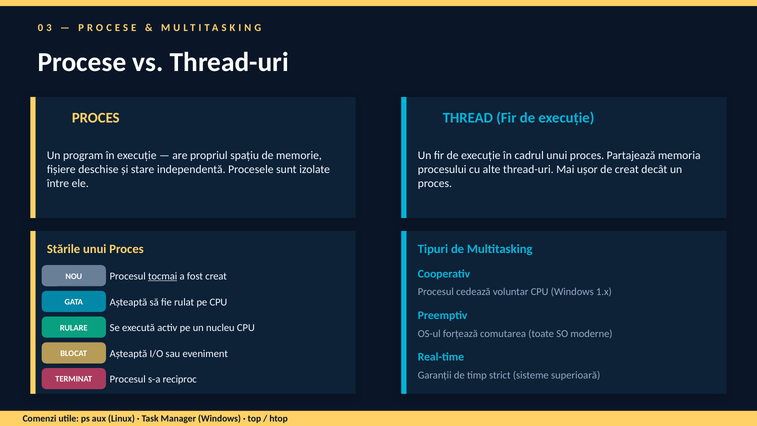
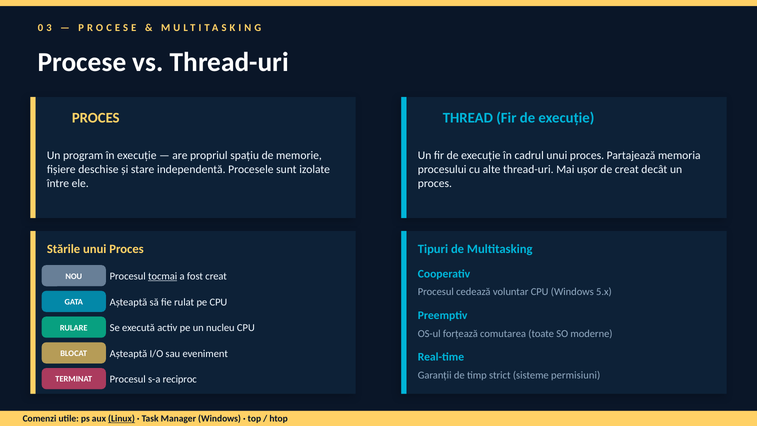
1.x: 1.x -> 5.x
superioară: superioară -> permisiuni
Linux underline: none -> present
